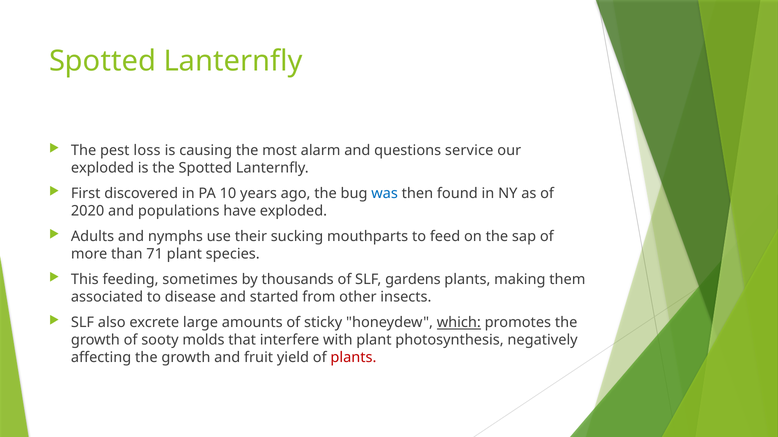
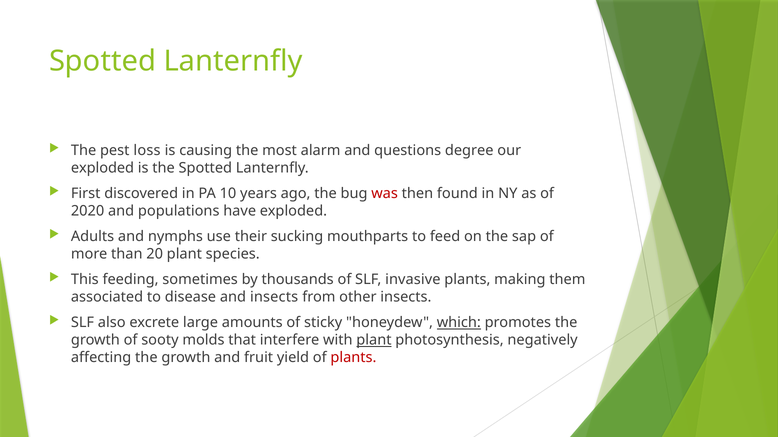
service: service -> degree
was colour: blue -> red
71: 71 -> 20
gardens: gardens -> invasive
and started: started -> insects
plant at (374, 341) underline: none -> present
